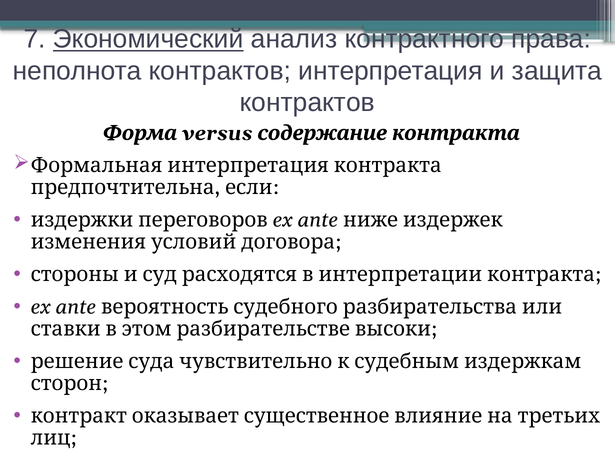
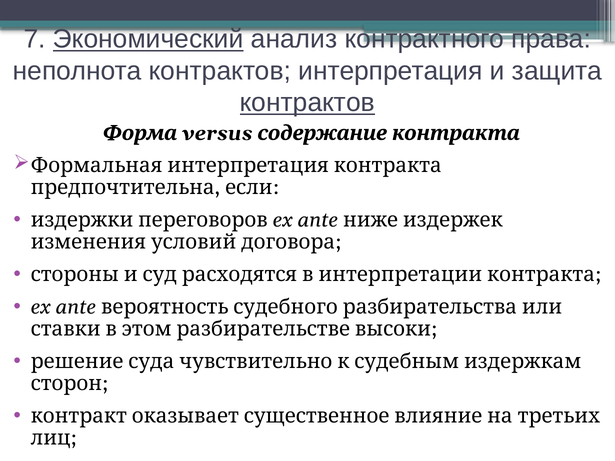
контрактов at (307, 103) underline: none -> present
